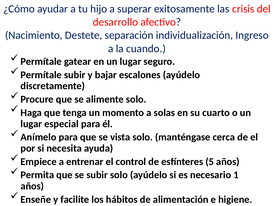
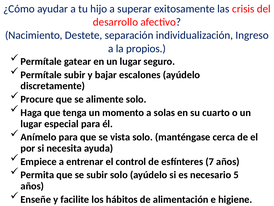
cuando: cuando -> propios
5: 5 -> 7
1: 1 -> 5
